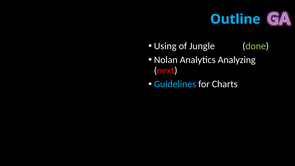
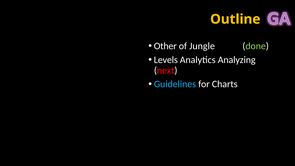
Outline colour: light blue -> yellow
Using: Using -> Other
Nolan: Nolan -> Levels
